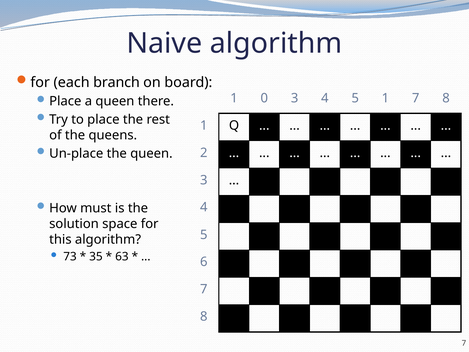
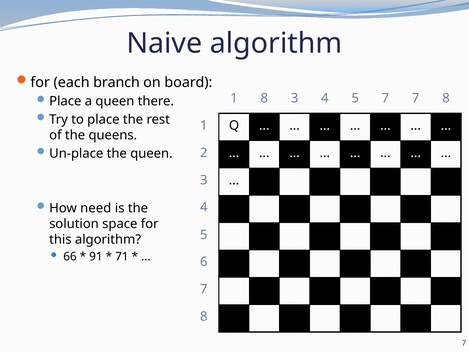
1 0: 0 -> 8
5 1: 1 -> 7
must: must -> need
73: 73 -> 66
35: 35 -> 91
63: 63 -> 71
